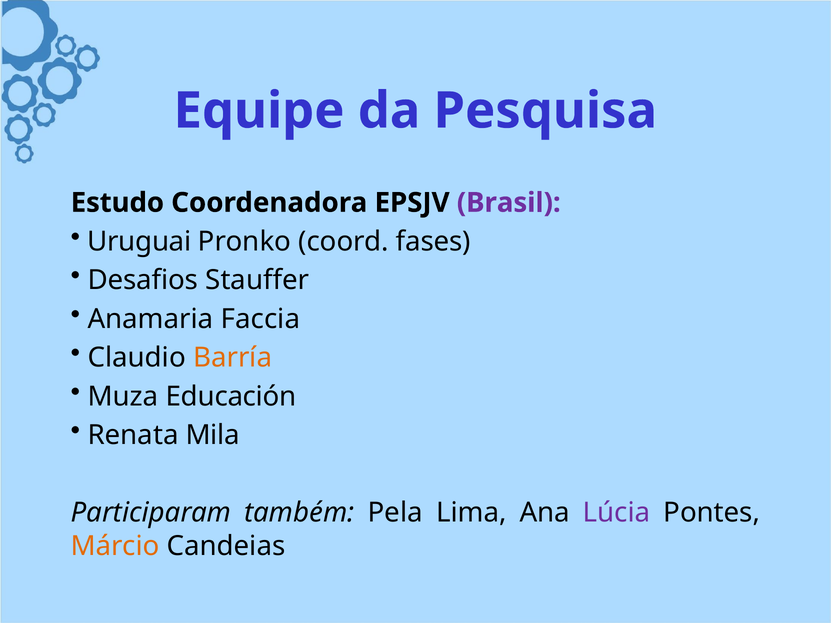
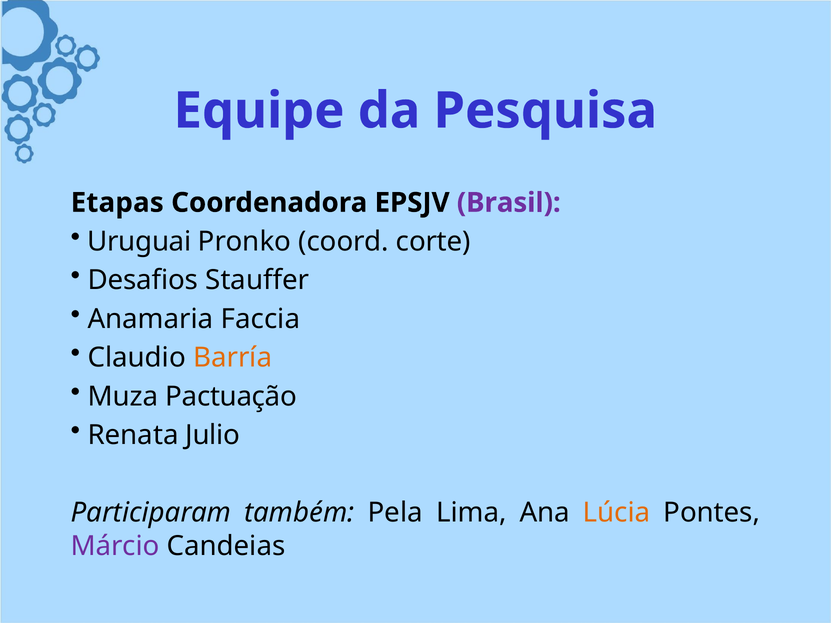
Estudo: Estudo -> Etapas
fases: fases -> corte
Educación: Educación -> Pactuação
Mila: Mila -> Julio
Lúcia colour: purple -> orange
Márcio colour: orange -> purple
